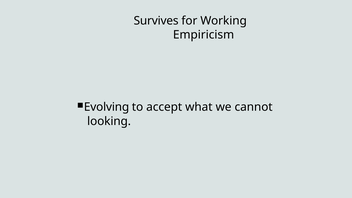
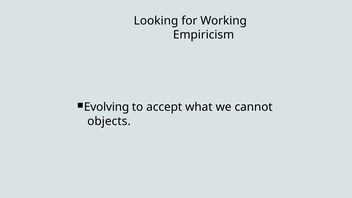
Survives: Survives -> Looking
looking: looking -> objects
